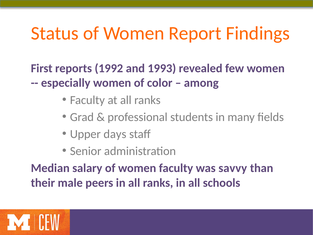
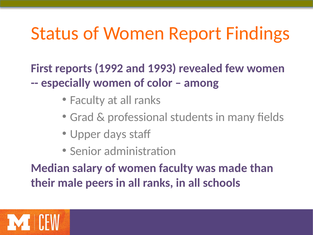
savvy: savvy -> made
